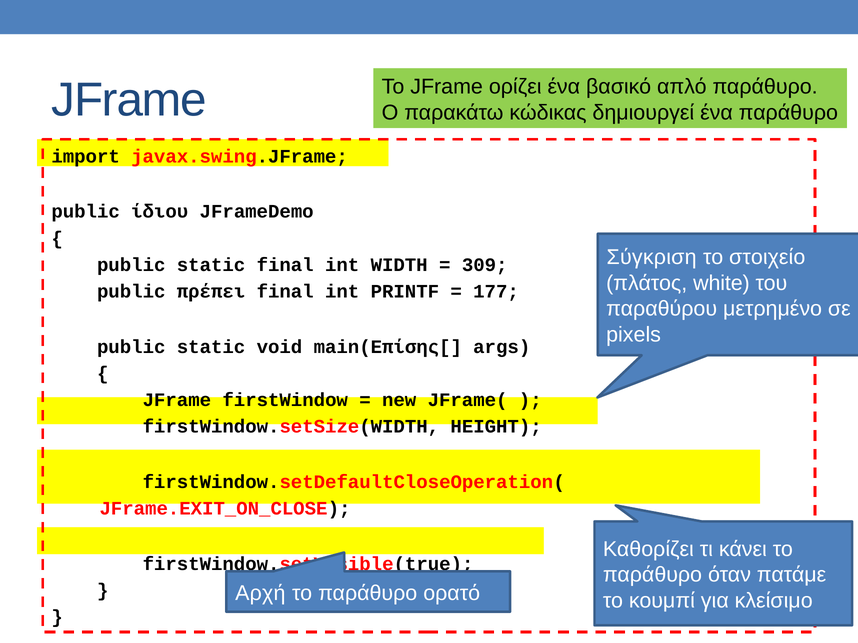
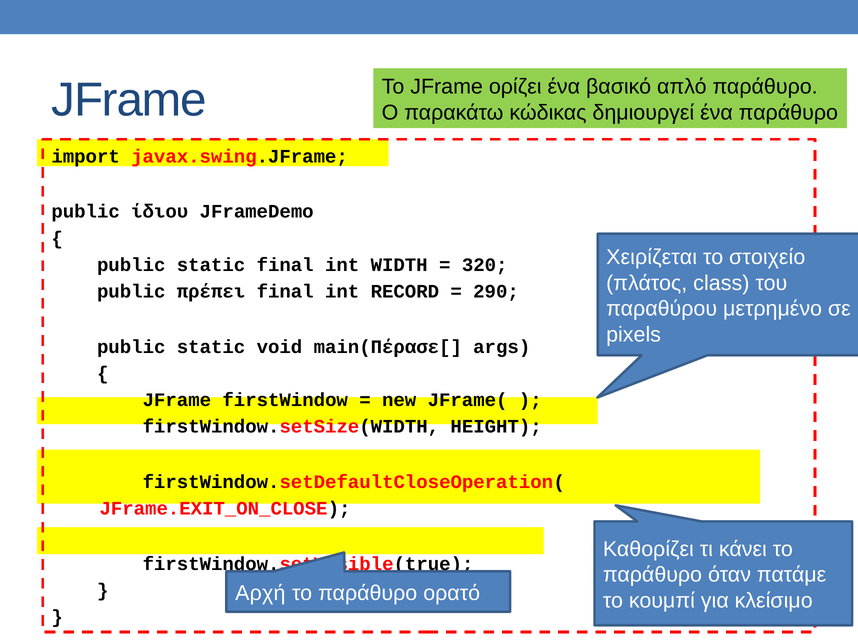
Σύγκριση: Σύγκριση -> Χειρίζεται
309: 309 -> 320
white: white -> class
PRINTF: PRINTF -> RECORD
177: 177 -> 290
main(Επίσης[: main(Επίσης[ -> main(Πέρασε[
